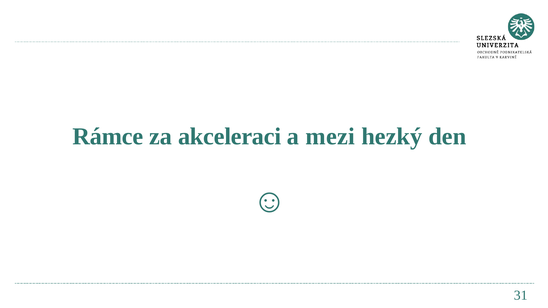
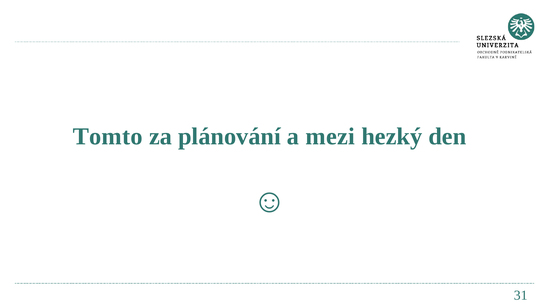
Rámce: Rámce -> Tomto
akceleraci: akceleraci -> plánování
